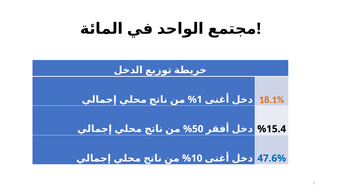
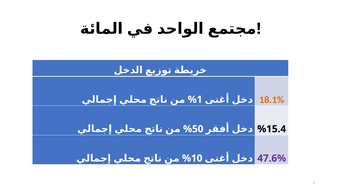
47.6% colour: blue -> purple
